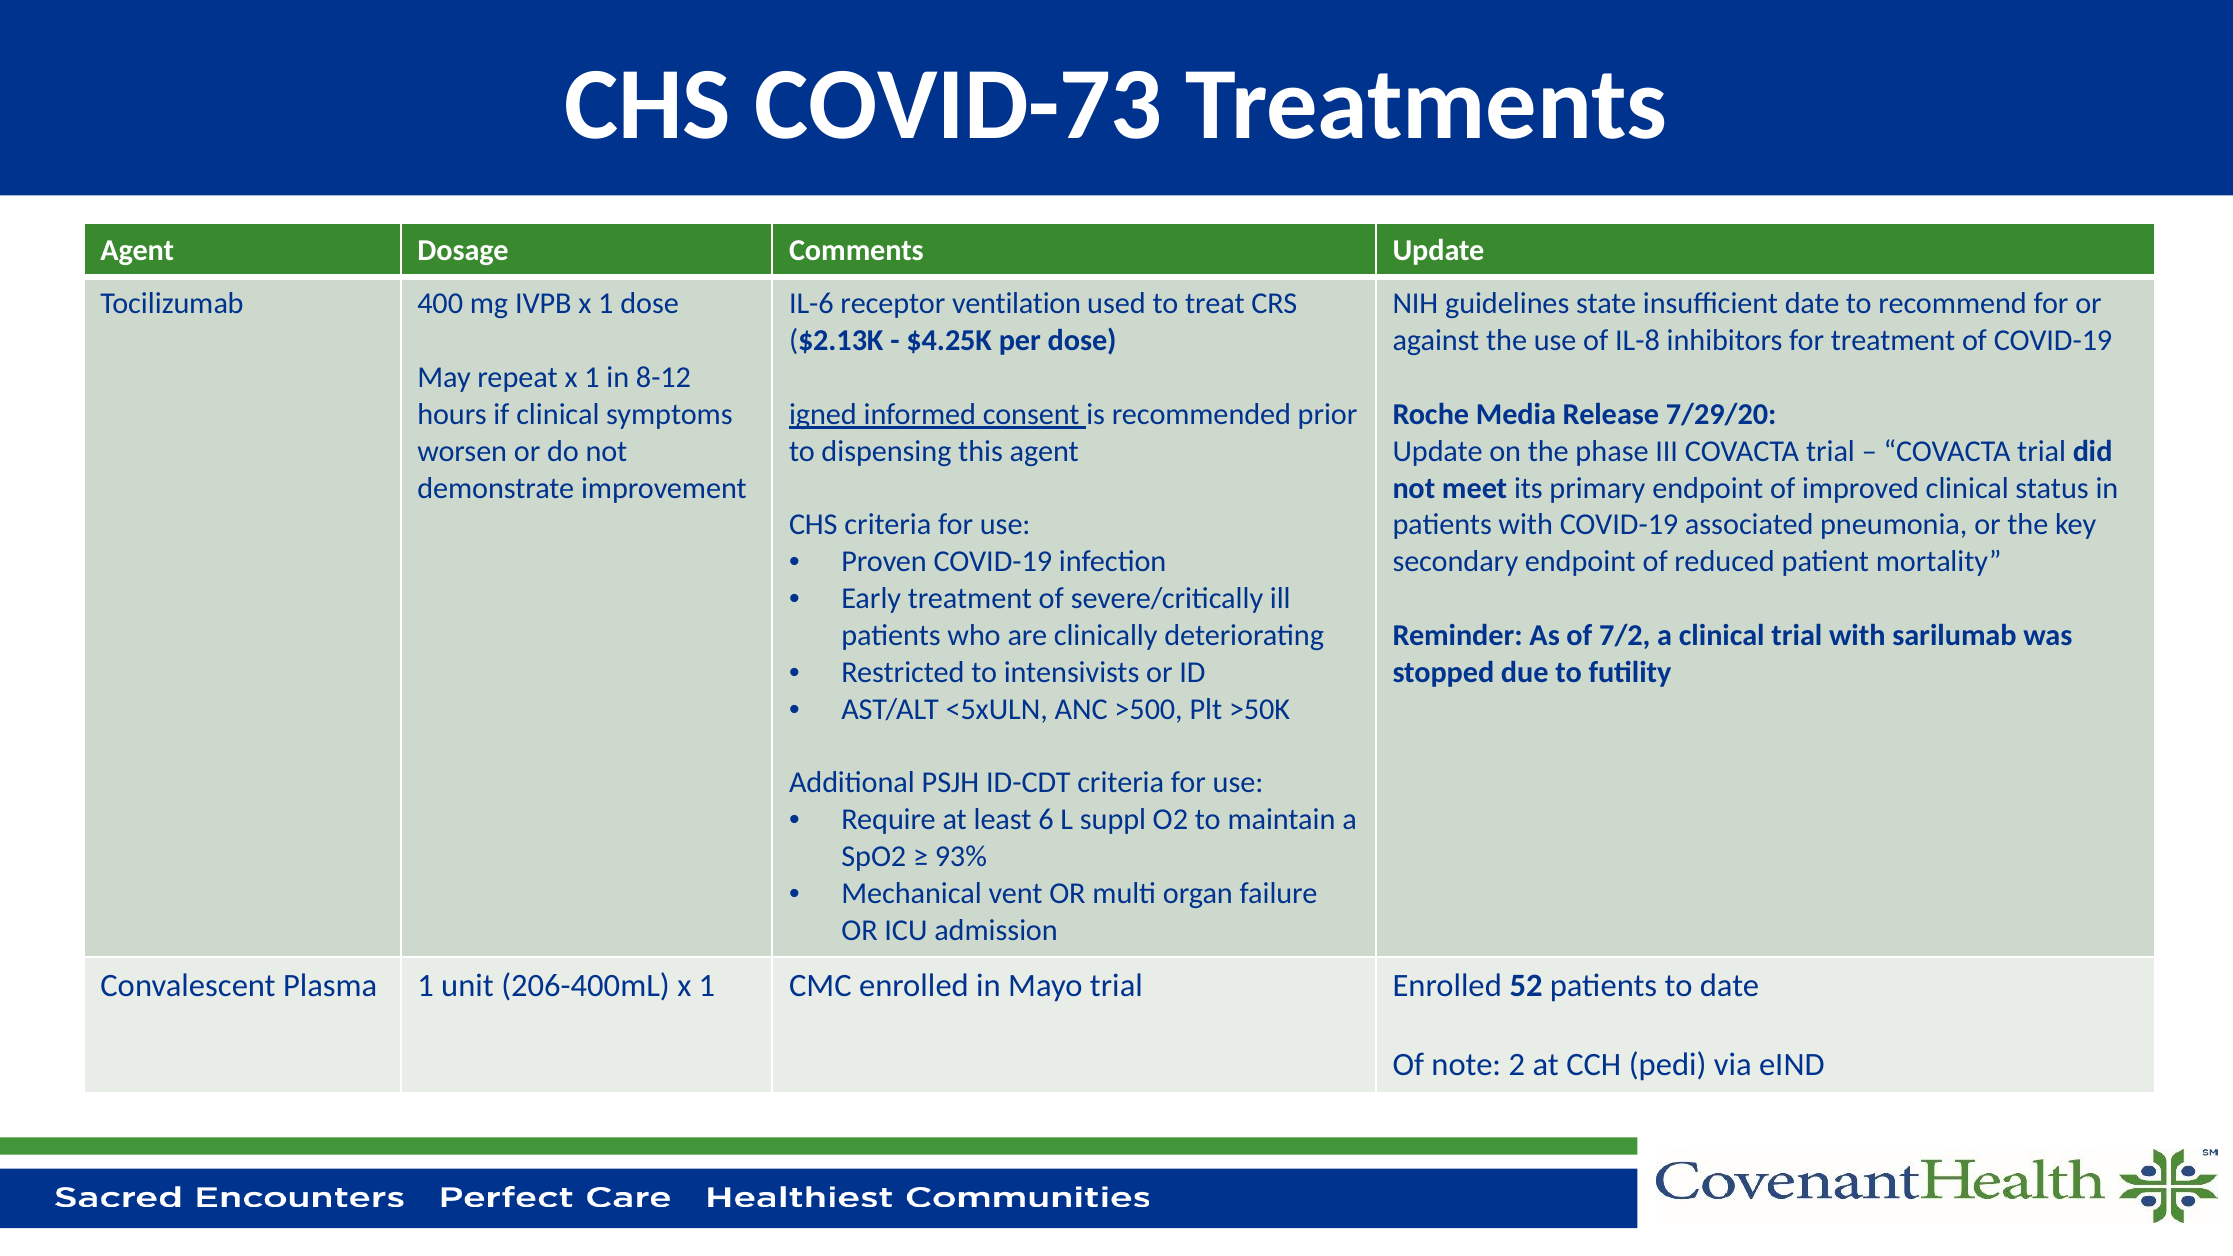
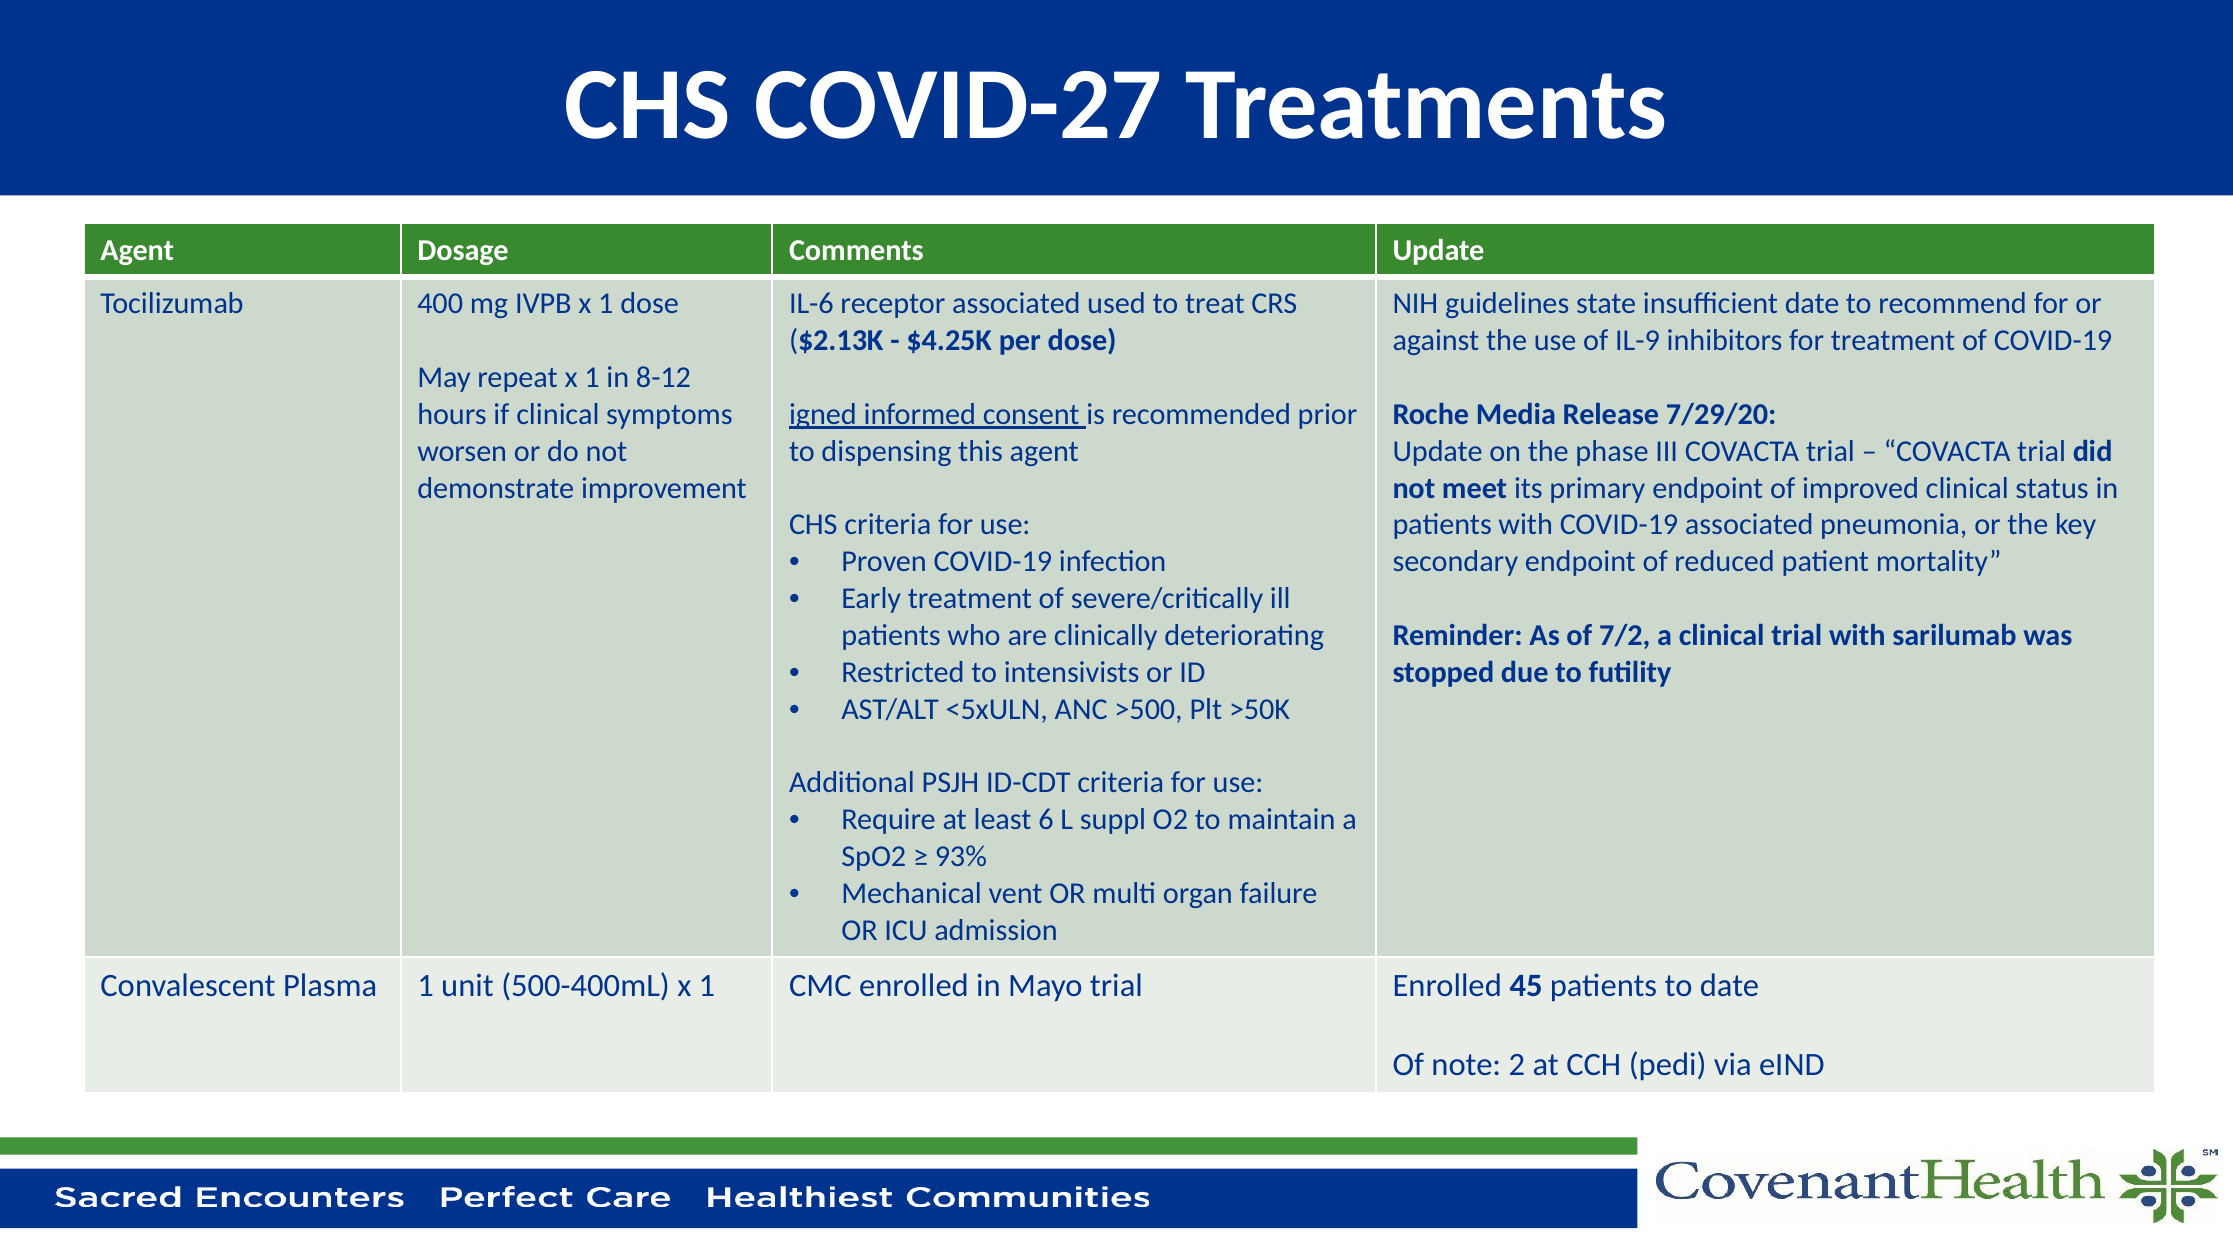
COVID-73: COVID-73 -> COVID-27
receptor ventilation: ventilation -> associated
IL-8: IL-8 -> IL-9
206-400mL: 206-400mL -> 500-400mL
52: 52 -> 45
